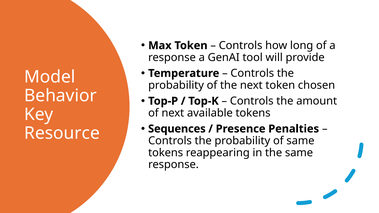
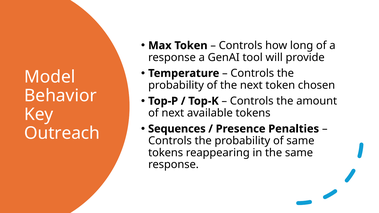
Resource: Resource -> Outreach
